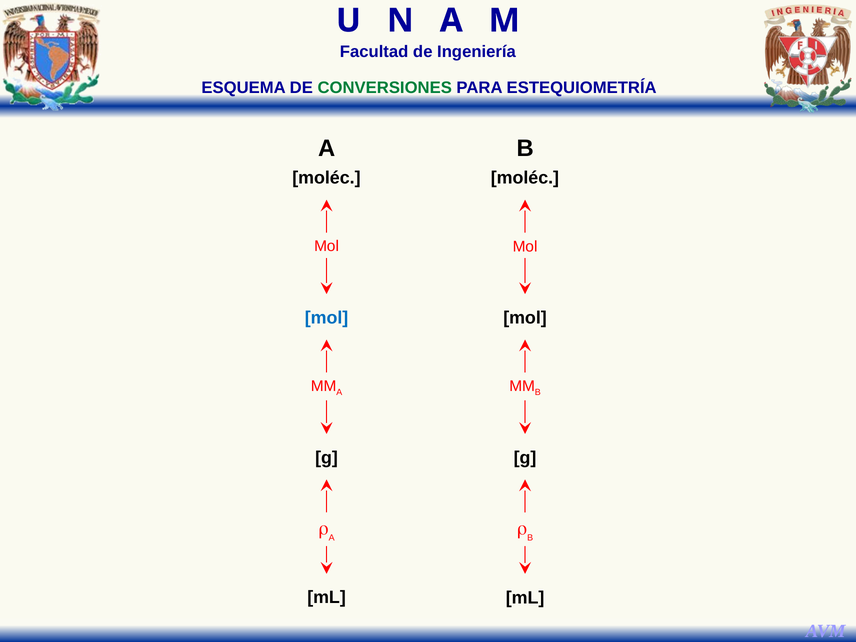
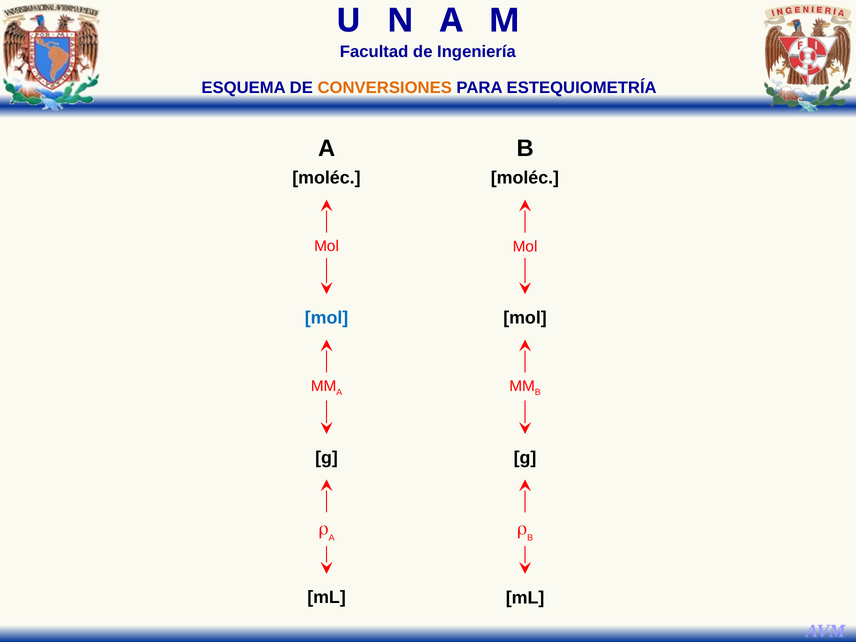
CONVERSIONES colour: green -> orange
